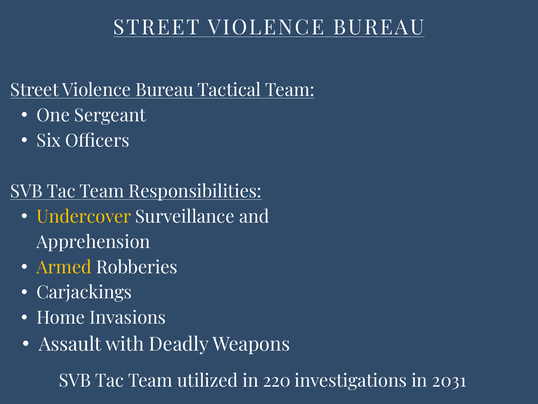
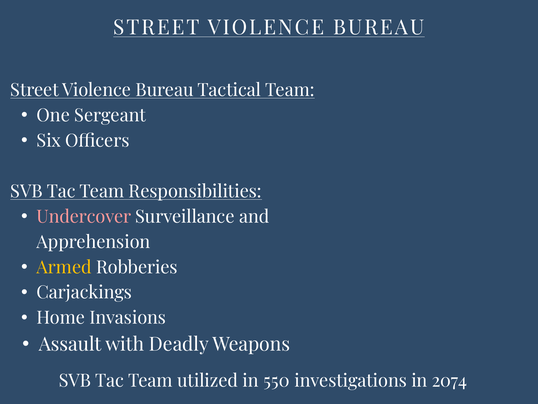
Undercover colour: yellow -> pink
220: 220 -> 550
2031: 2031 -> 2074
